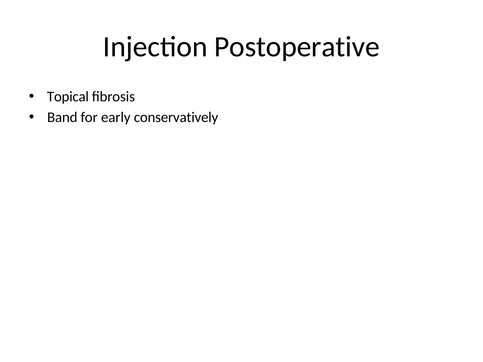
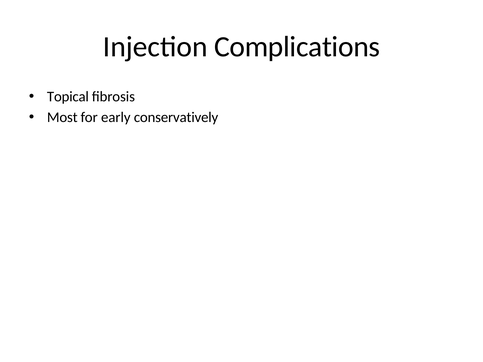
Postoperative: Postoperative -> Complications
Band: Band -> Most
